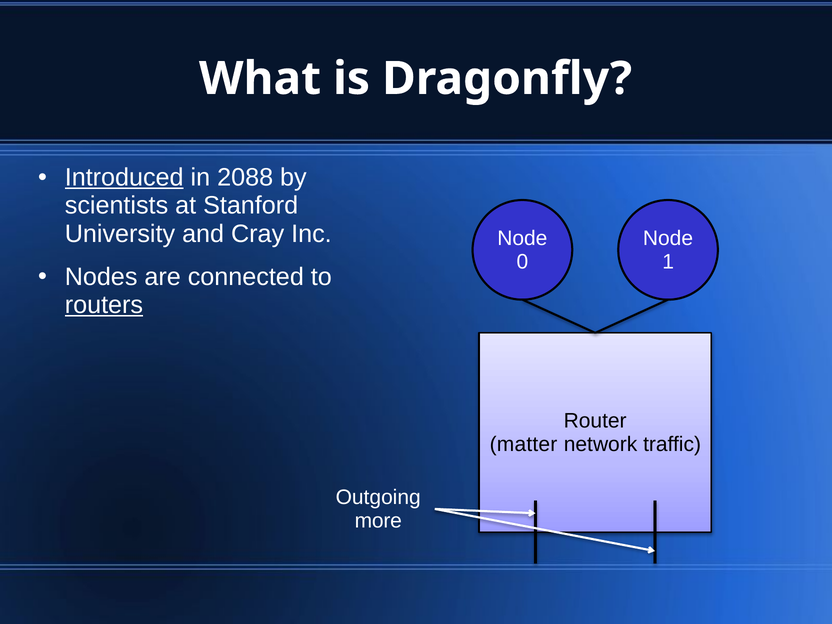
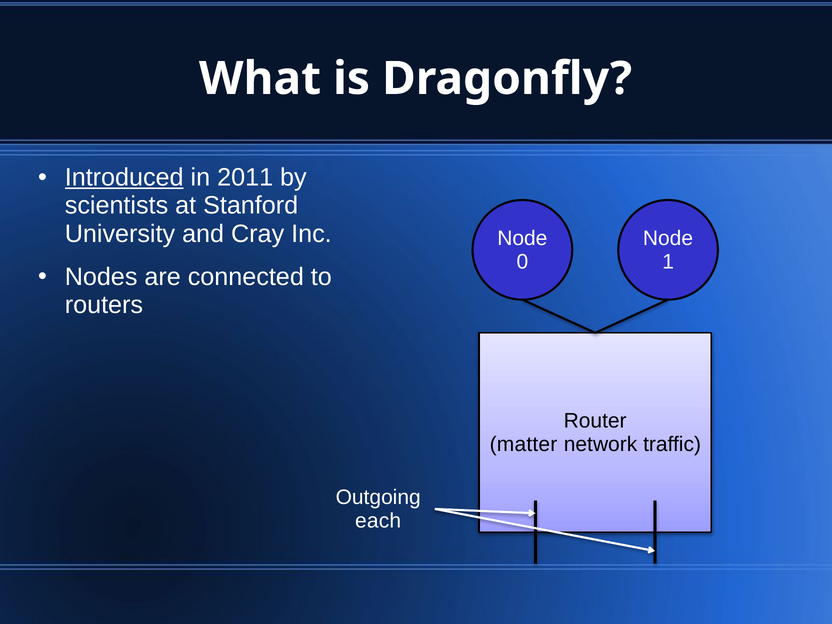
2088: 2088 -> 2011
routers underline: present -> none
more: more -> each
